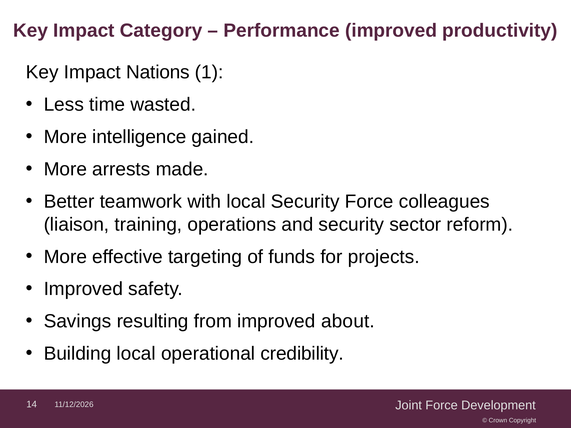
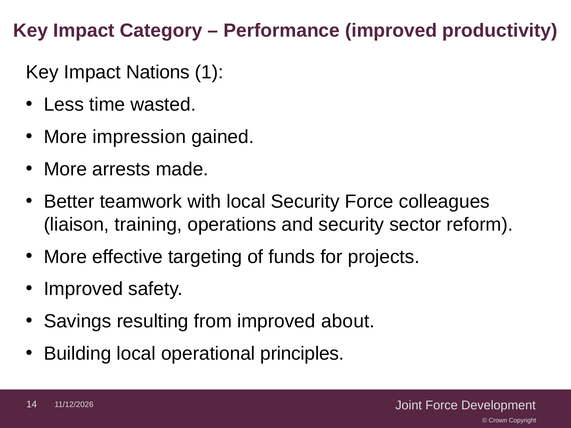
intelligence: intelligence -> impression
credibility: credibility -> principles
